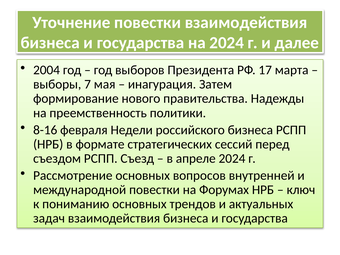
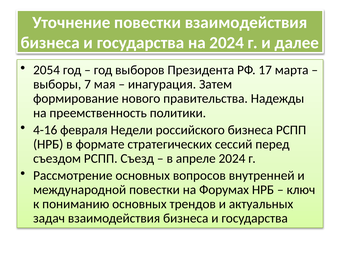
2004: 2004 -> 2054
8-16: 8-16 -> 4-16
